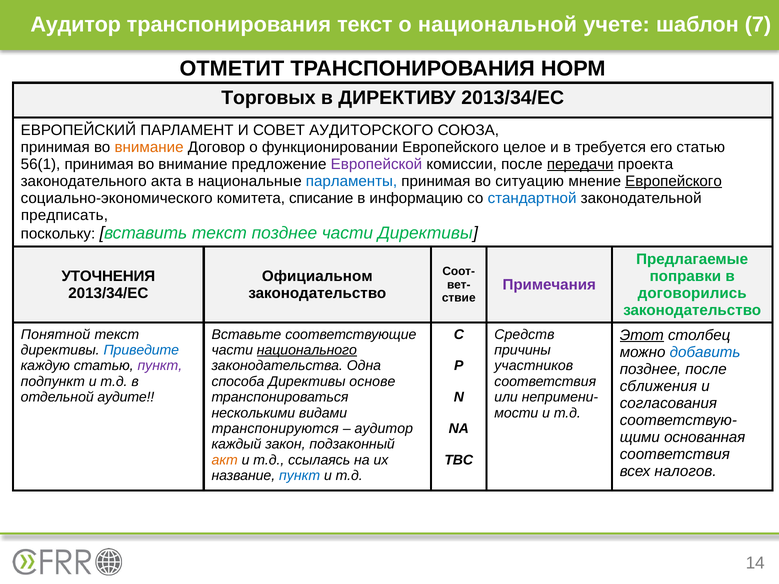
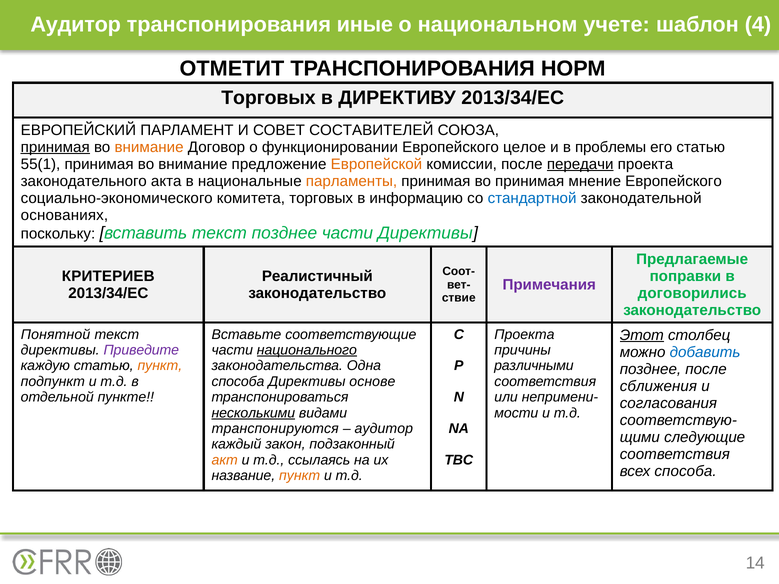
транспонирования текст: текст -> иные
национальной: национальной -> национальном
7: 7 -> 4
АУДИТОРСКОГО: АУДИТОРСКОГО -> СОСТАВИТЕЛЕЙ
принимая at (55, 147) underline: none -> present
требуется: требуется -> проблемы
56(1: 56(1 -> 55(1
Европейской colour: purple -> orange
парламенты colour: blue -> orange
во ситуацию: ситуацию -> принимая
Европейского at (674, 181) underline: present -> none
комитета списание: списание -> торговых
предписать: предписать -> основаниях
УТОЧНЕНИЯ: УТОЧНЕНИЯ -> КРИТЕРИЕВ
Официальном: Официальном -> Реалистичный
Средств at (524, 335): Средств -> Проекта
Приведите colour: blue -> purple
пункт at (160, 366) colour: purple -> orange
участников: участников -> различными
аудите: аудите -> пункте
несколькими underline: none -> present
основанная: основанная -> следующие
всех налогов: налогов -> способа
пункт at (300, 476) colour: blue -> orange
